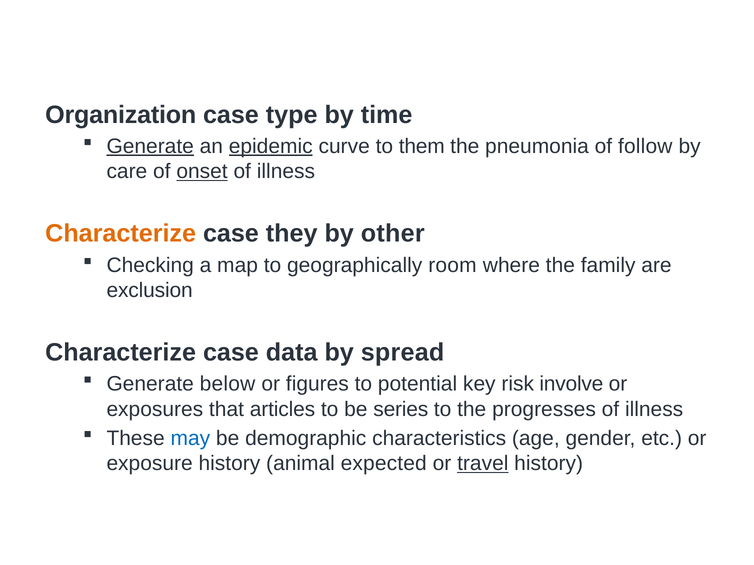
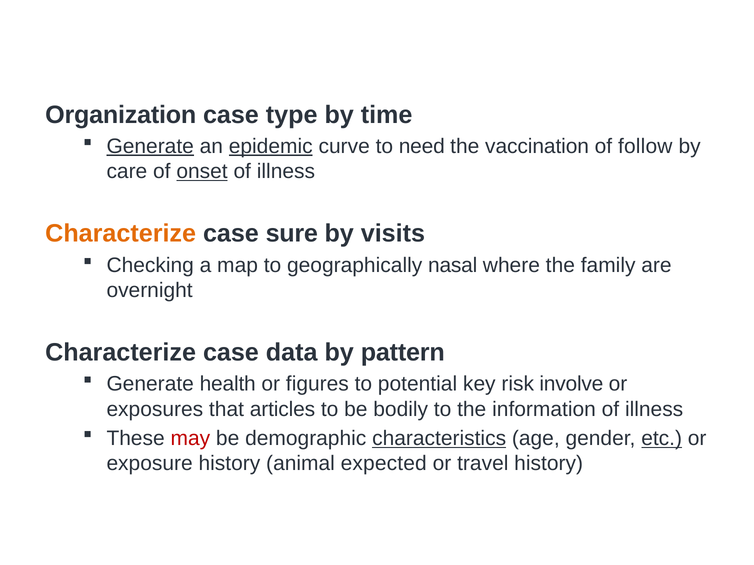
them: them -> need
pneumonia: pneumonia -> vaccination
they: they -> sure
other: other -> visits
room: room -> nasal
exclusion: exclusion -> overnight
spread: spread -> pattern
below: below -> health
series: series -> bodily
progresses: progresses -> information
may colour: blue -> red
characteristics underline: none -> present
etc underline: none -> present
travel underline: present -> none
